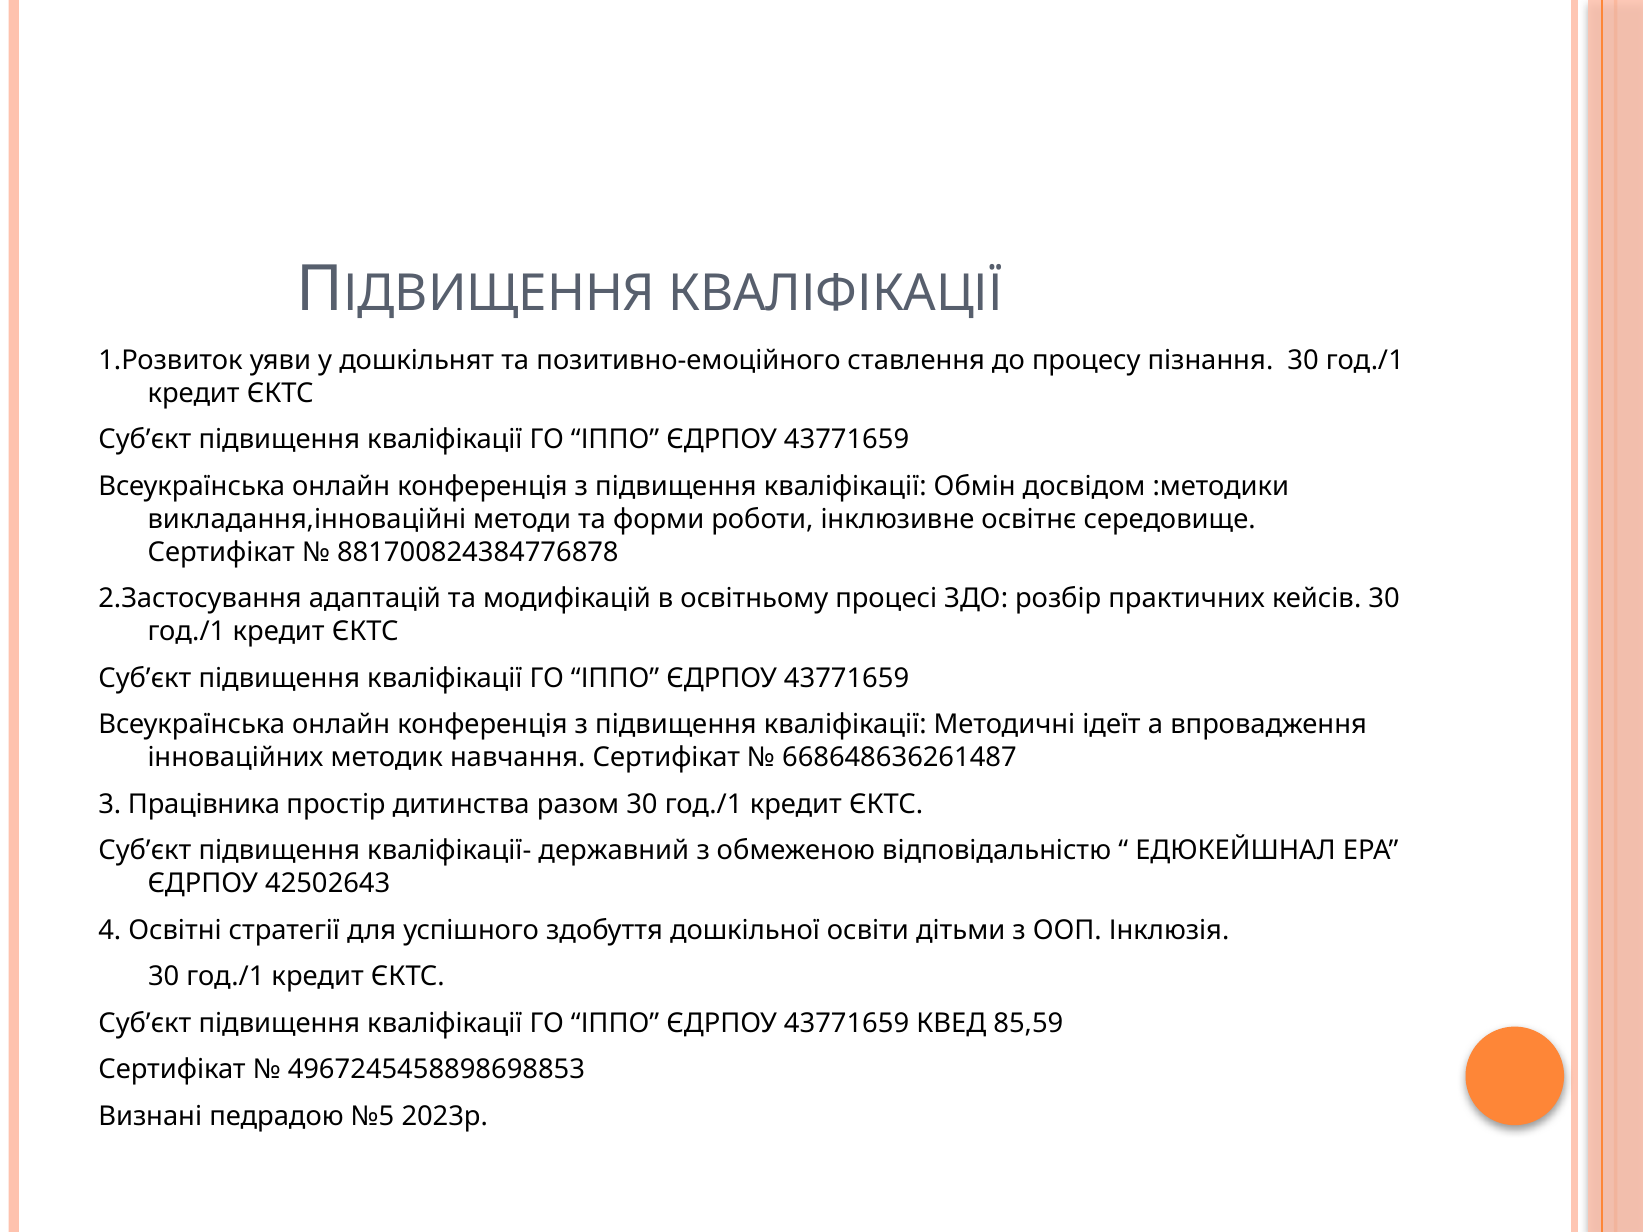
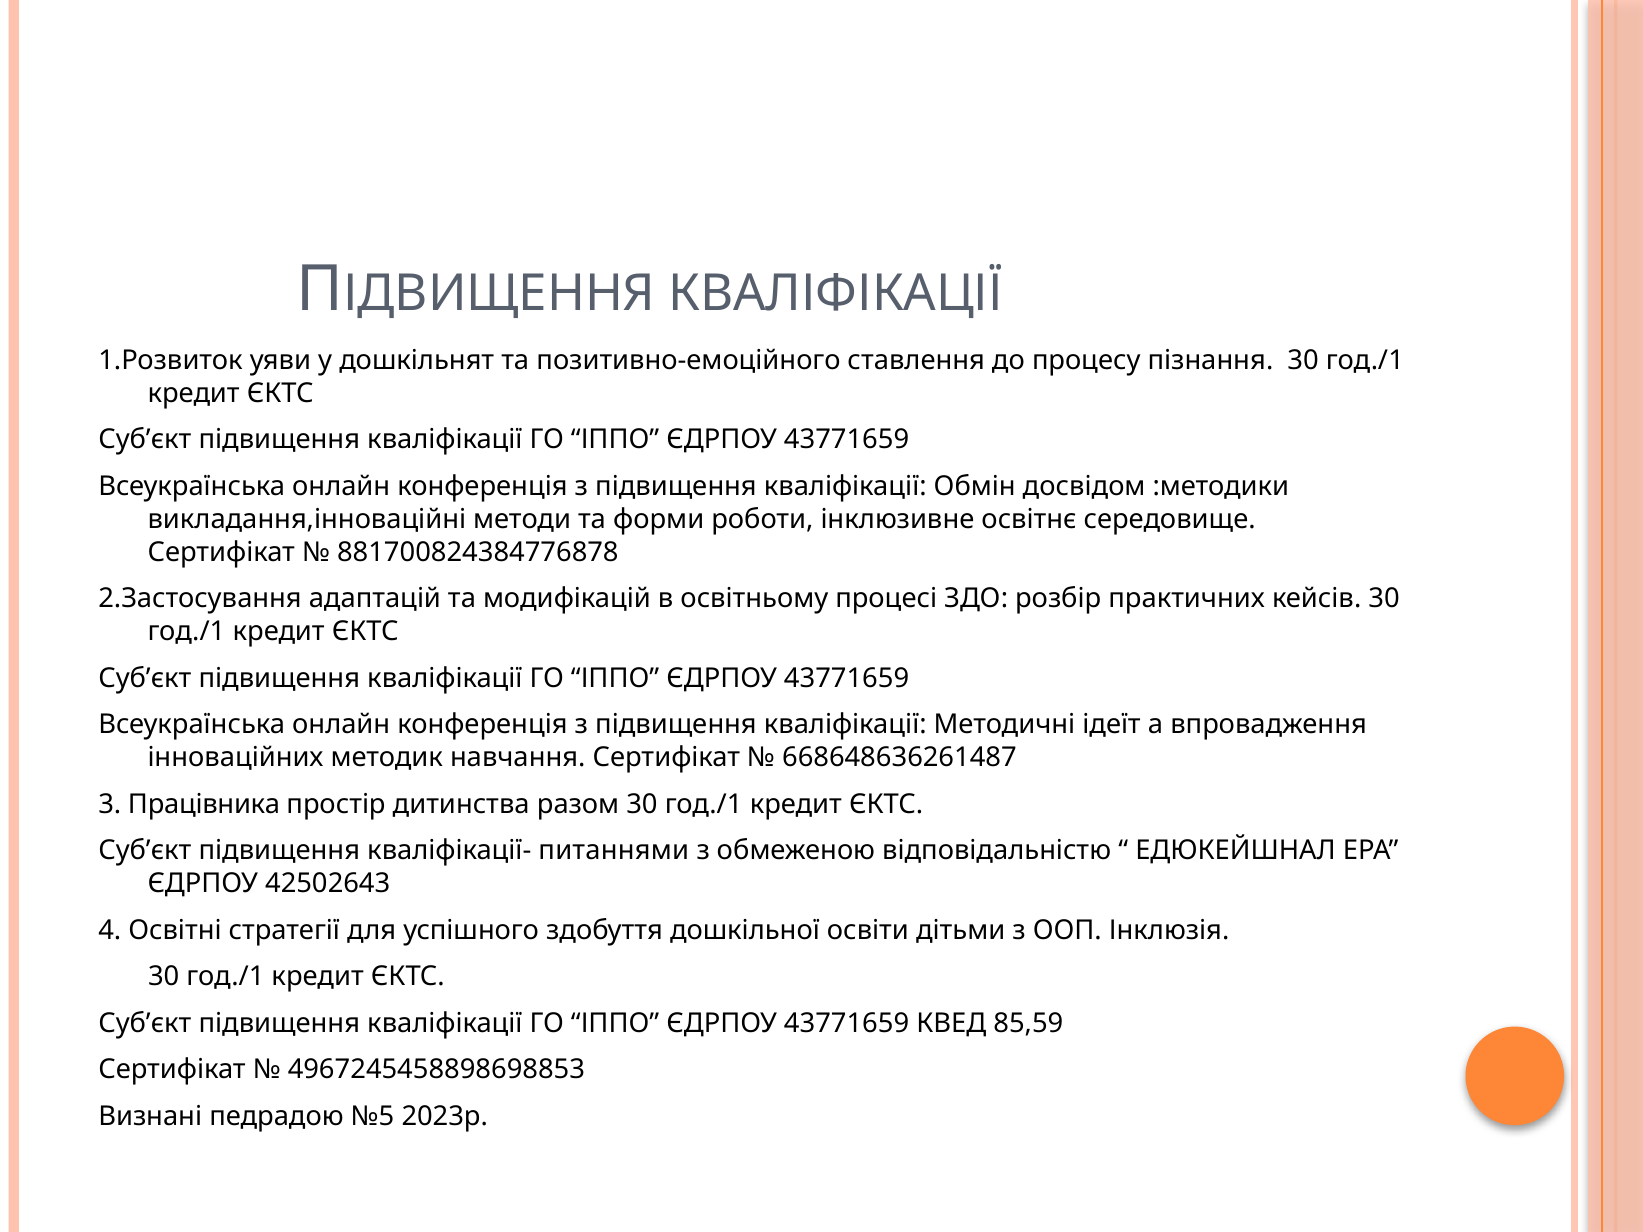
державний: державний -> питаннями
